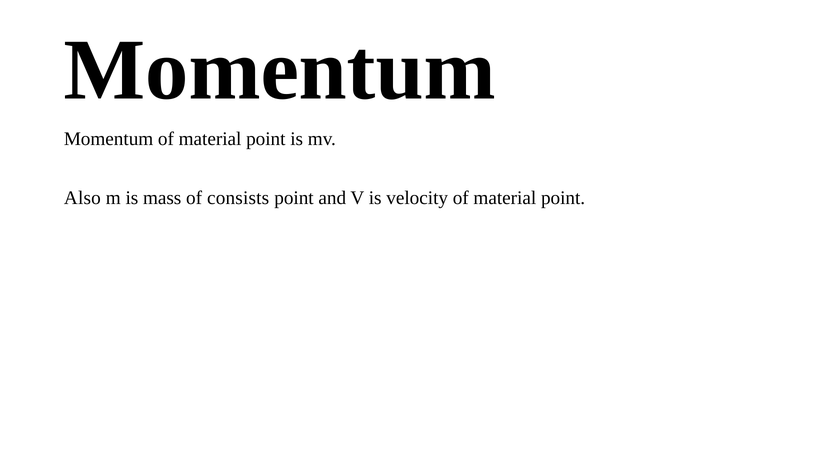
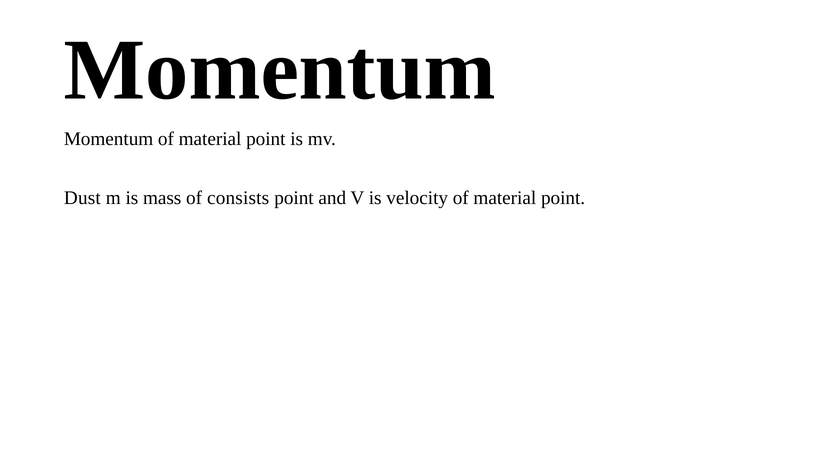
Also: Also -> Dust
